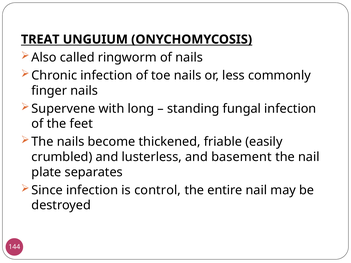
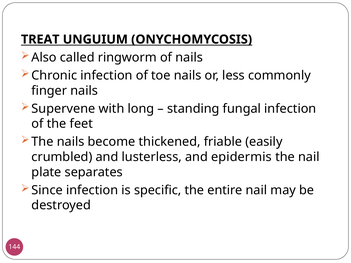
basement: basement -> epidermis
control: control -> specific
